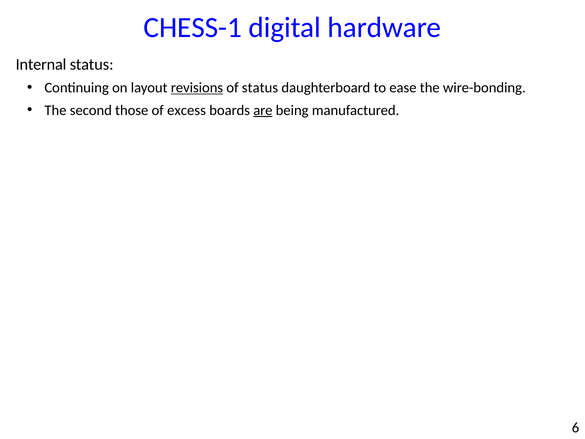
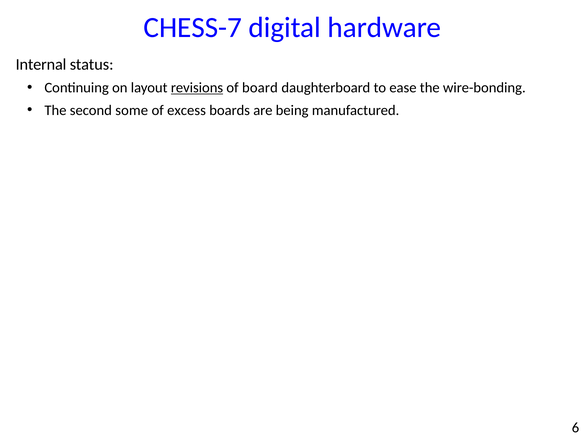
CHESS-1: CHESS-1 -> CHESS-7
of status: status -> board
those: those -> some
are underline: present -> none
